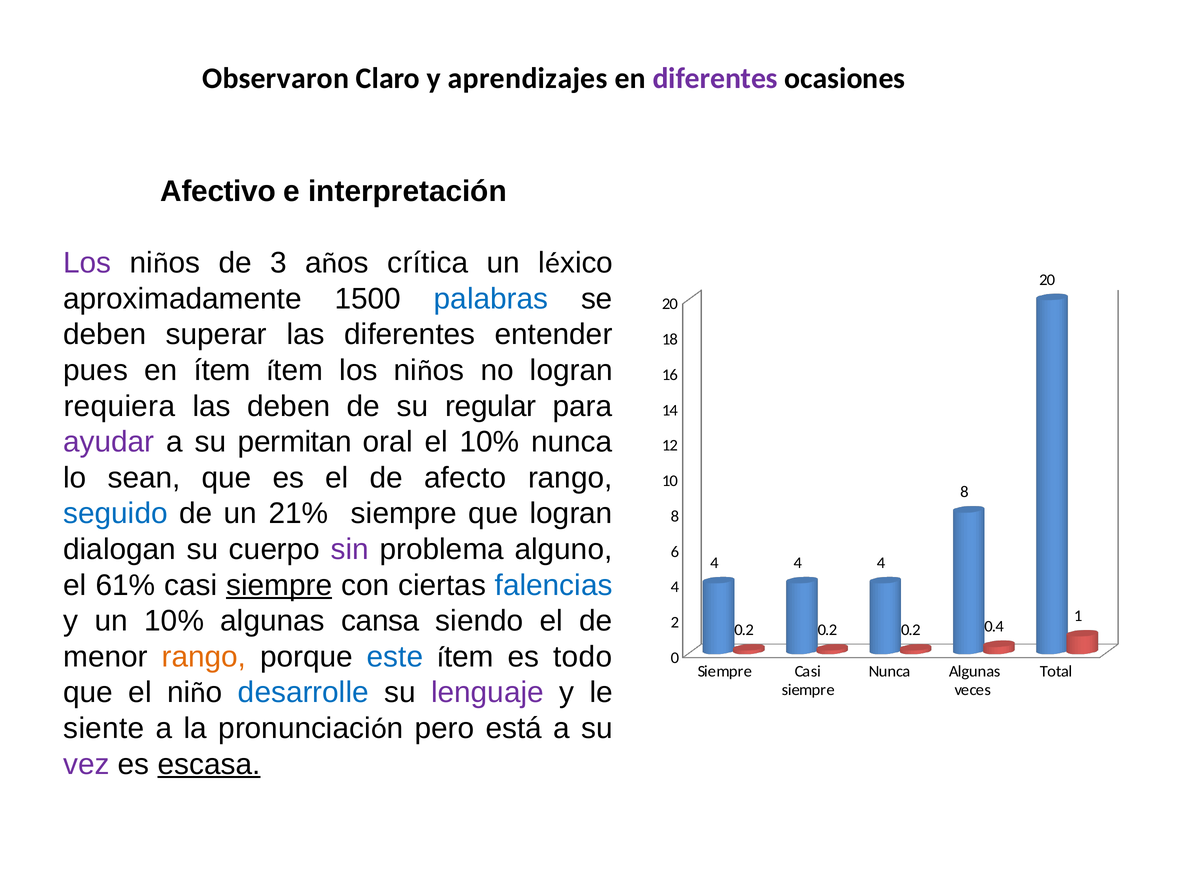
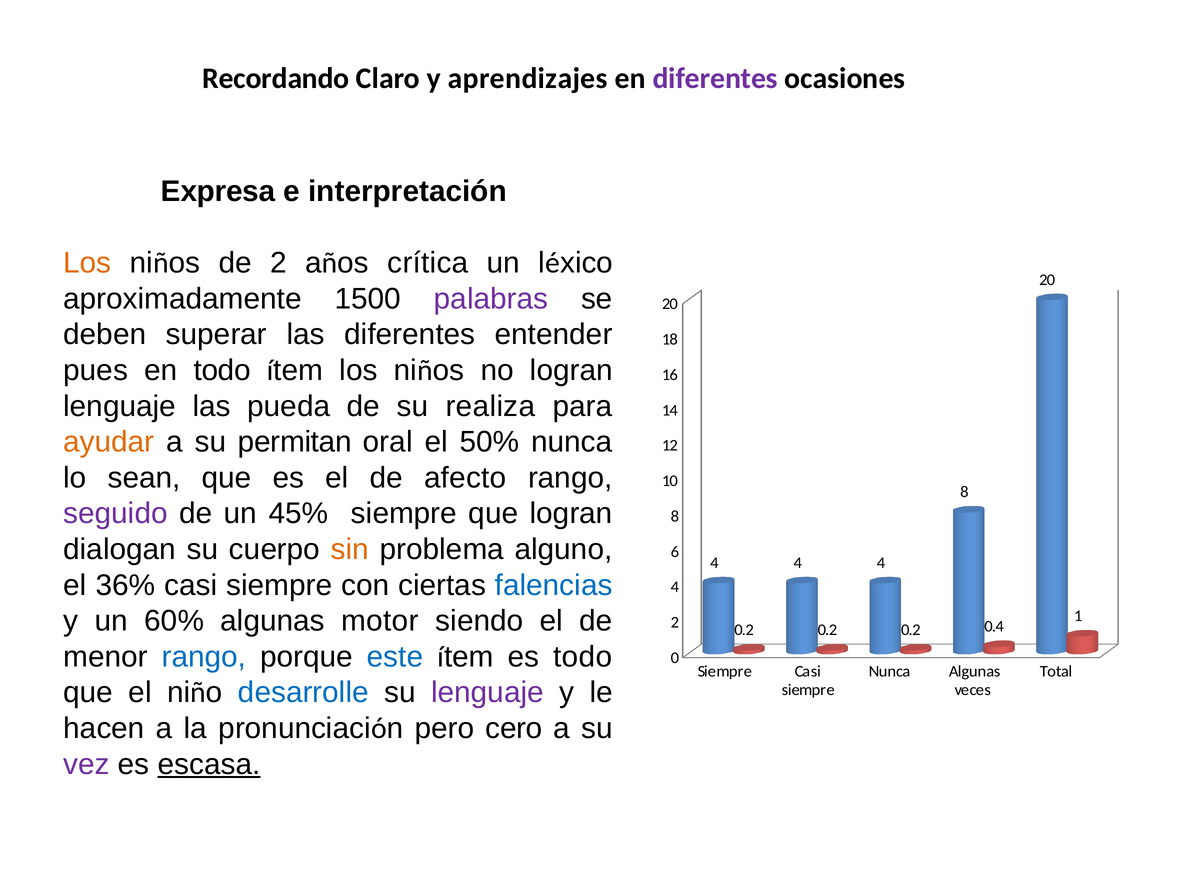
Observaron: Observaron -> Recordando
Afectivo: Afectivo -> Expresa
Los at (87, 263) colour: purple -> orange
de 3: 3 -> 2
palabras colour: blue -> purple
en ítem: ítem -> todo
requiera at (119, 406): requiera -> lenguaje
las deben: deben -> pueda
regular: regular -> realiza
ayudar colour: purple -> orange
el 10%: 10% -> 50%
seguido colour: blue -> purple
21%: 21% -> 45%
sin colour: purple -> orange
61%: 61% -> 36%
siempre at (279, 585) underline: present -> none
un 10%: 10% -> 60%
cansa: cansa -> motor
rango at (204, 657) colour: orange -> blue
siente: siente -> hacen
está: está -> cero
